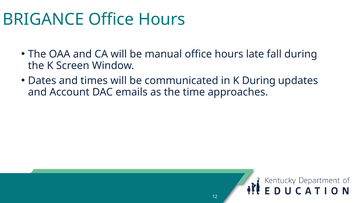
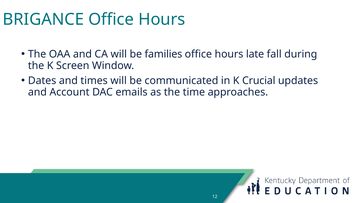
manual: manual -> families
K During: During -> Crucial
